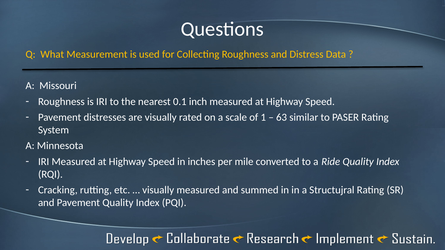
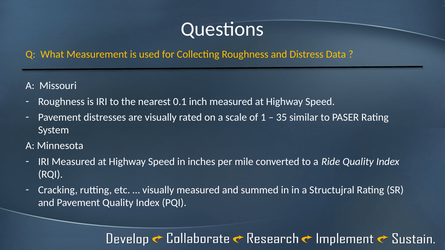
63: 63 -> 35
